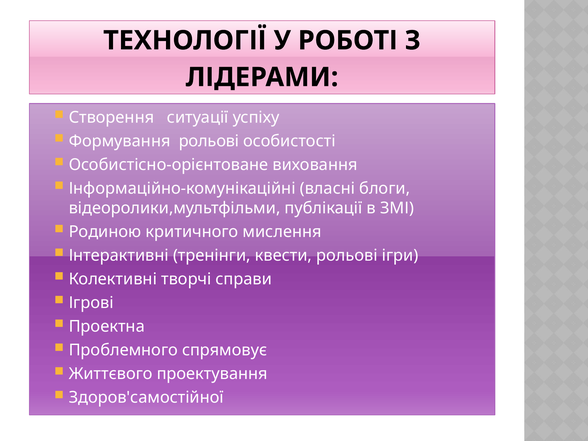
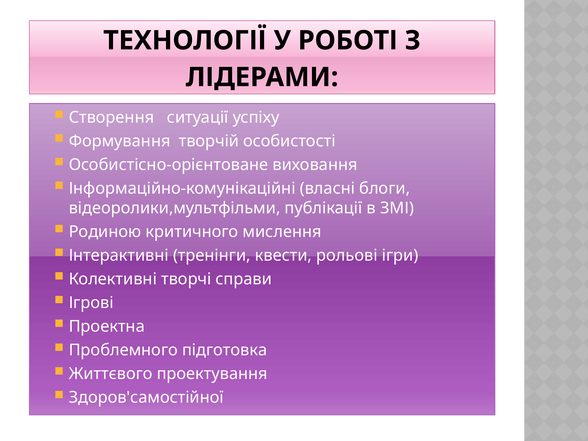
Формування рольові: рольові -> творчій
спрямовує: спрямовує -> підготовка
